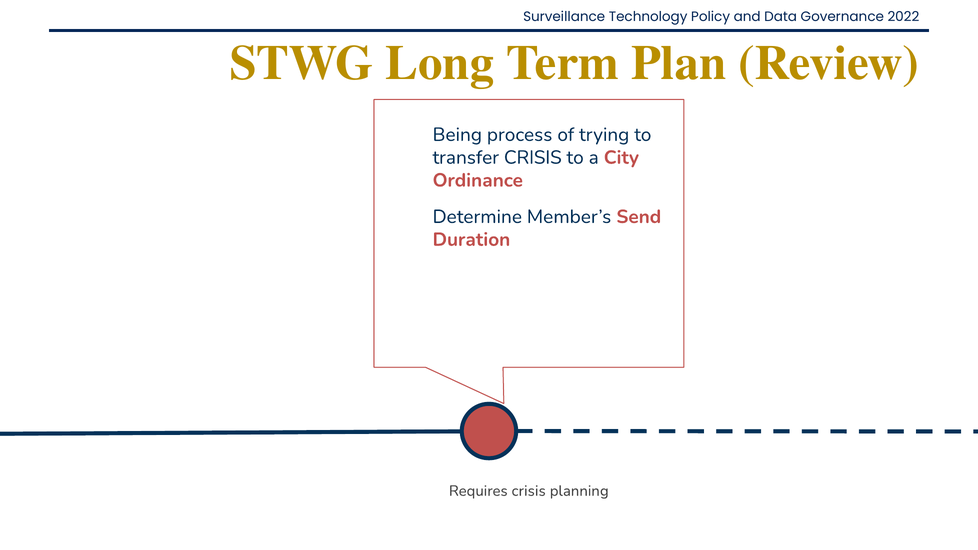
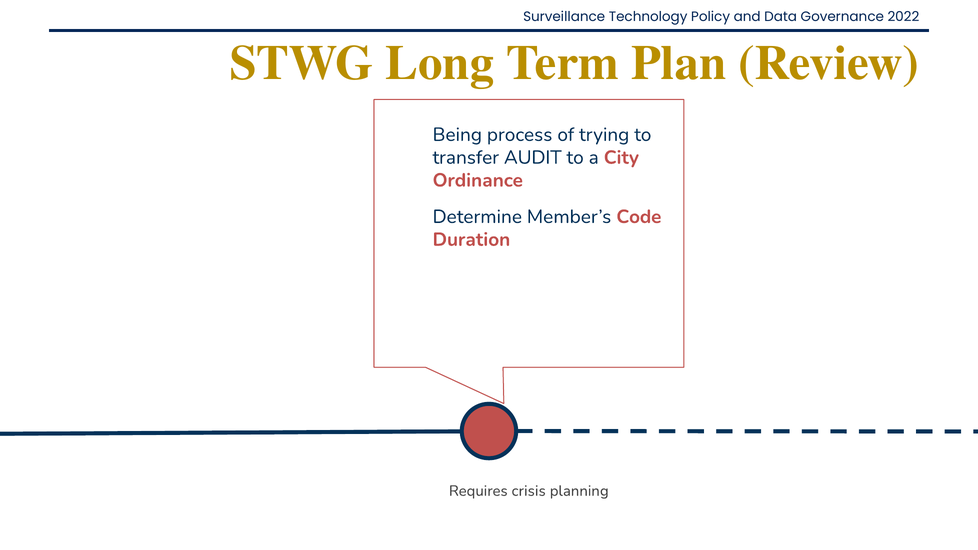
transfer CRISIS: CRISIS -> AUDIT
Send: Send -> Code
